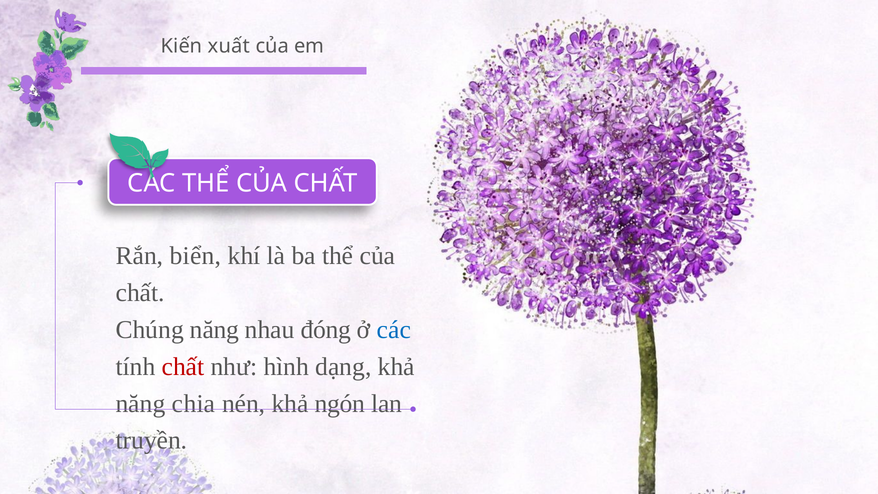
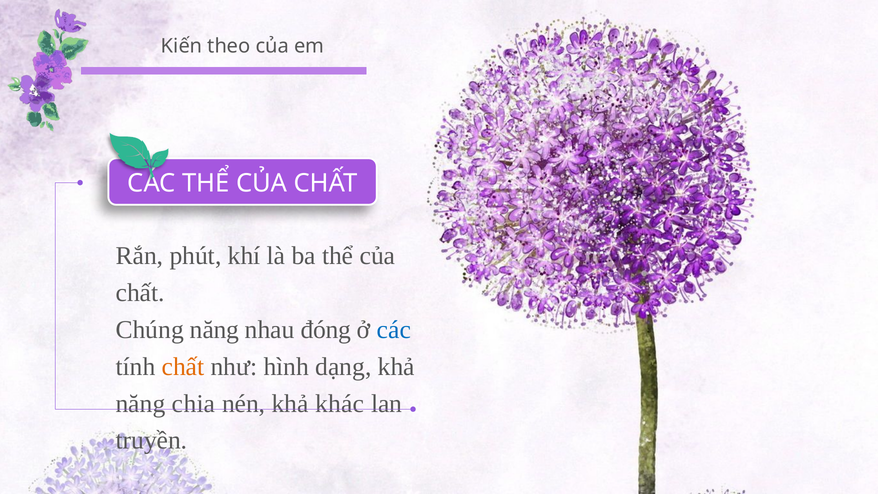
xuất: xuất -> theo
biển: biển -> phút
chất at (183, 367) colour: red -> orange
ngón: ngón -> khác
